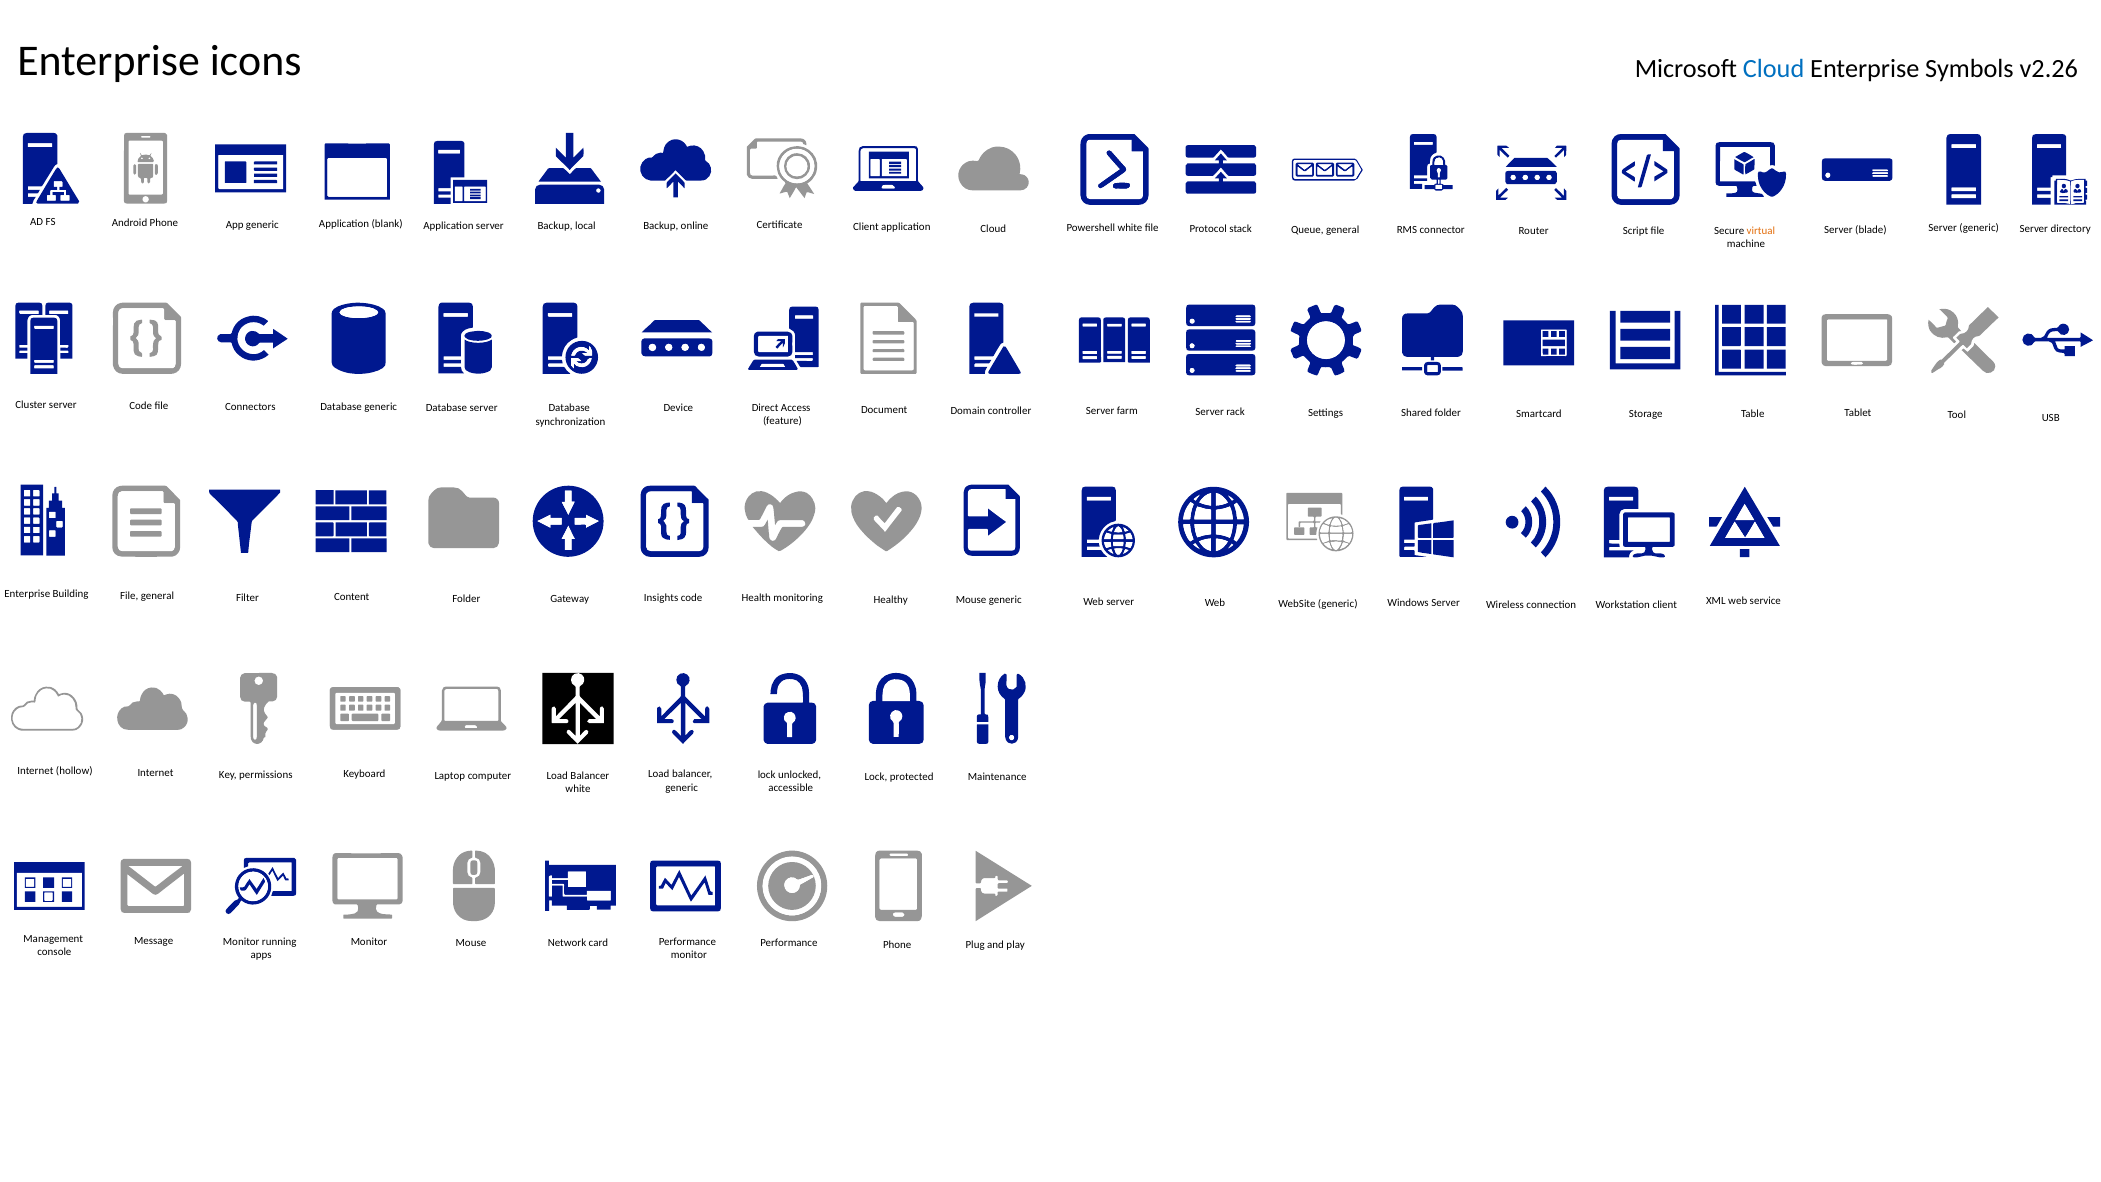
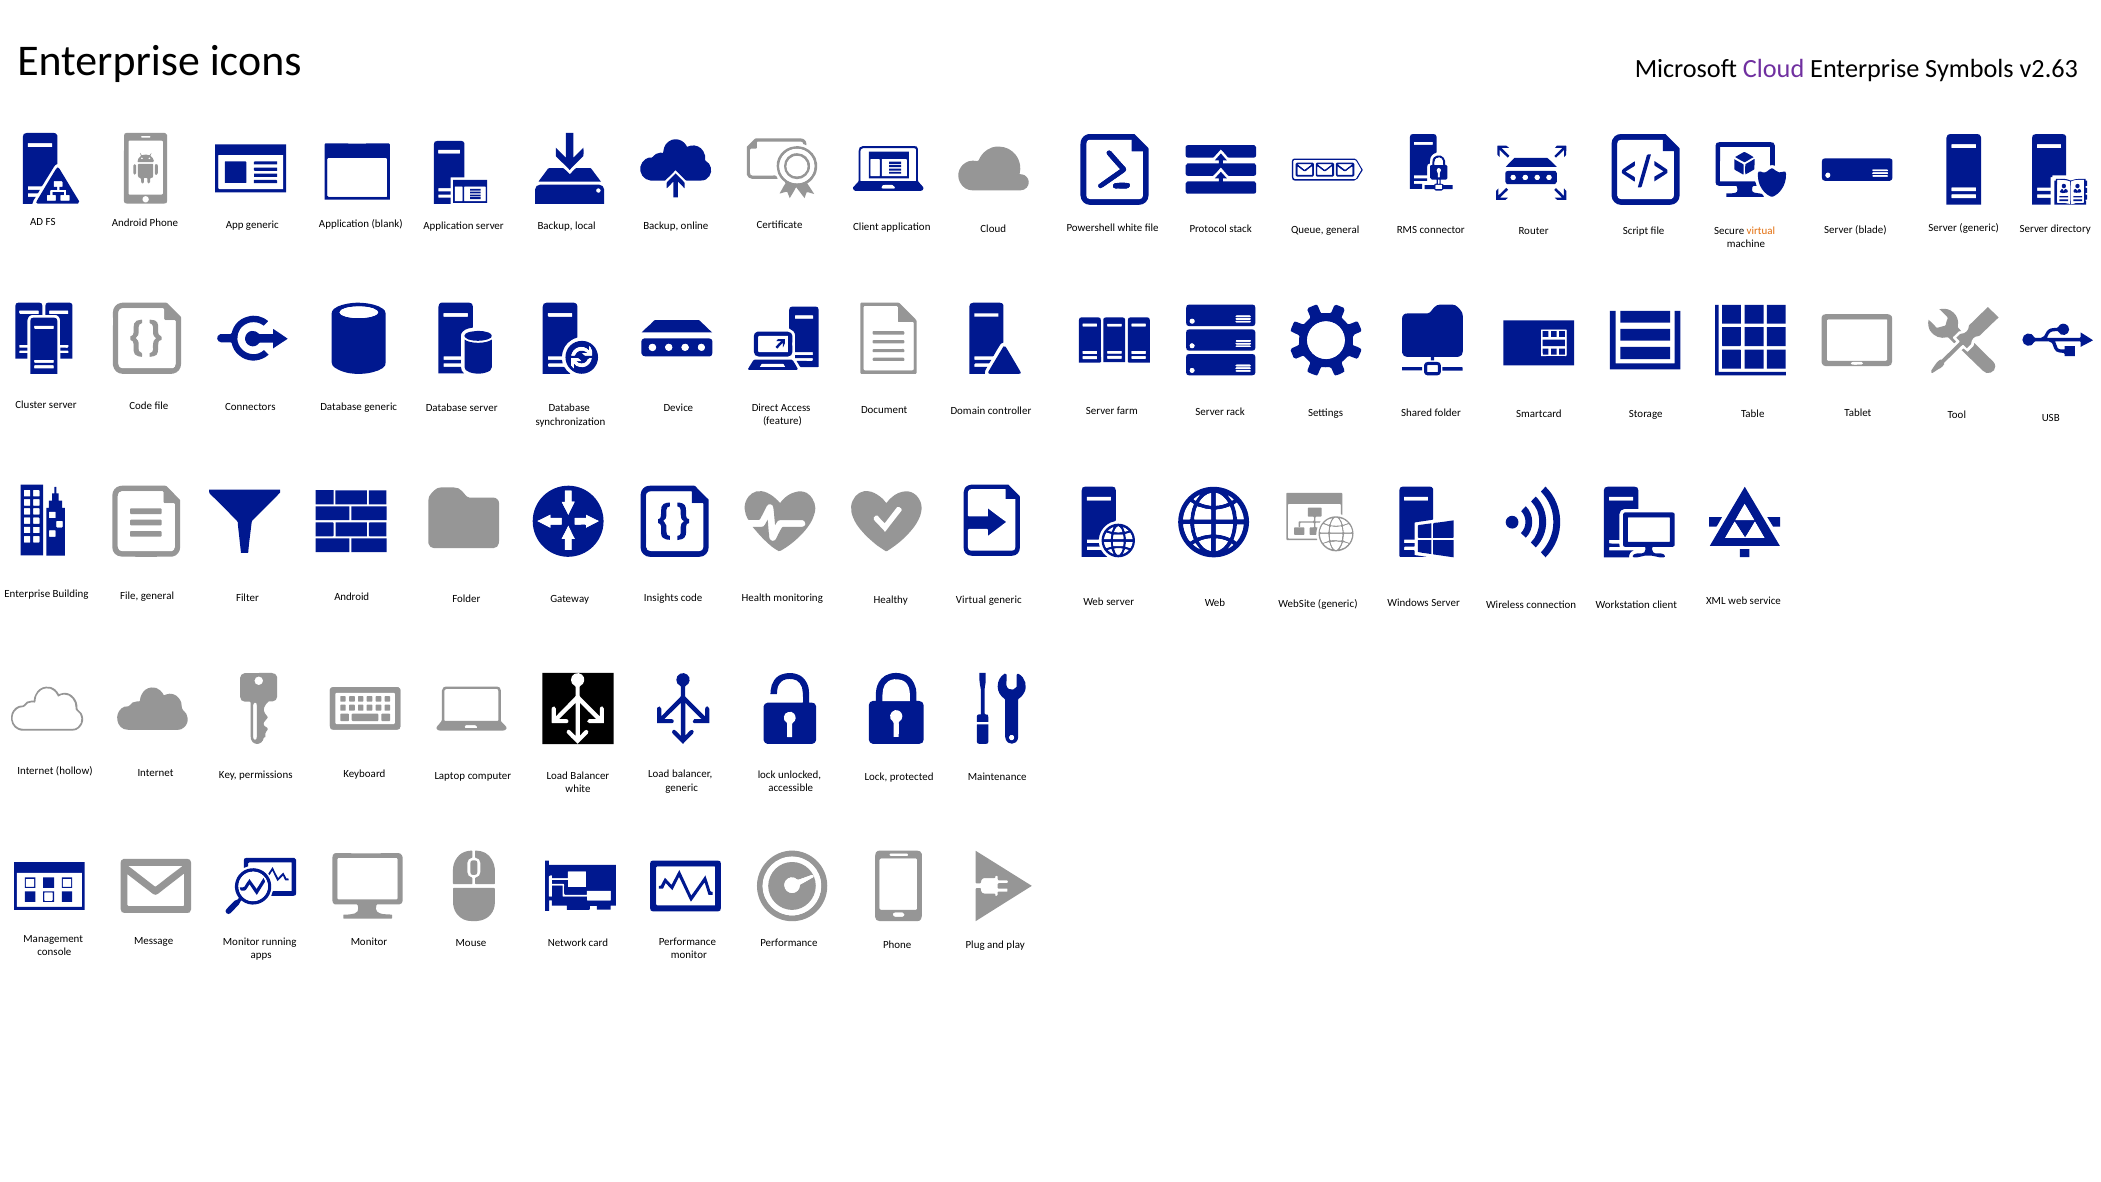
Cloud at (1774, 69) colour: blue -> purple
v2.26: v2.26 -> v2.63
Filter Content: Content -> Android
Healthy Mouse: Mouse -> Virtual
